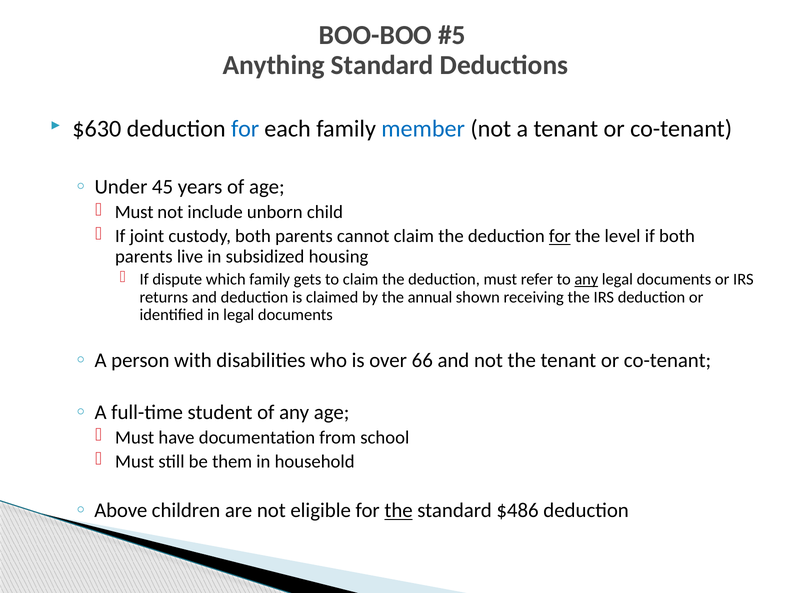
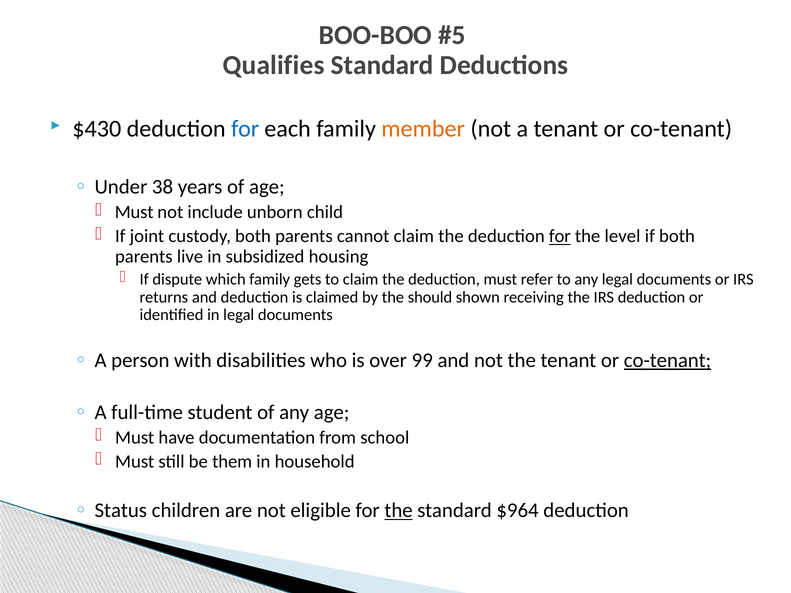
Anything: Anything -> Qualifies
$630: $630 -> $430
member colour: blue -> orange
45: 45 -> 38
any at (586, 279) underline: present -> none
annual: annual -> should
66: 66 -> 99
co-tenant at (668, 360) underline: none -> present
Above: Above -> Status
$486: $486 -> $964
